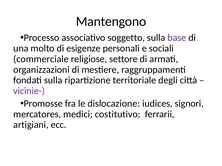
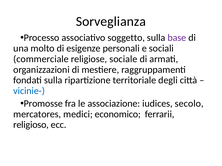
Mantengono: Mantengono -> Sorveglianza
settore: settore -> sociale
vicinie- colour: purple -> blue
dislocazione: dislocazione -> associazione
signori: signori -> secolo
costitutivo: costitutivo -> economico
artigiani: artigiani -> religioso
